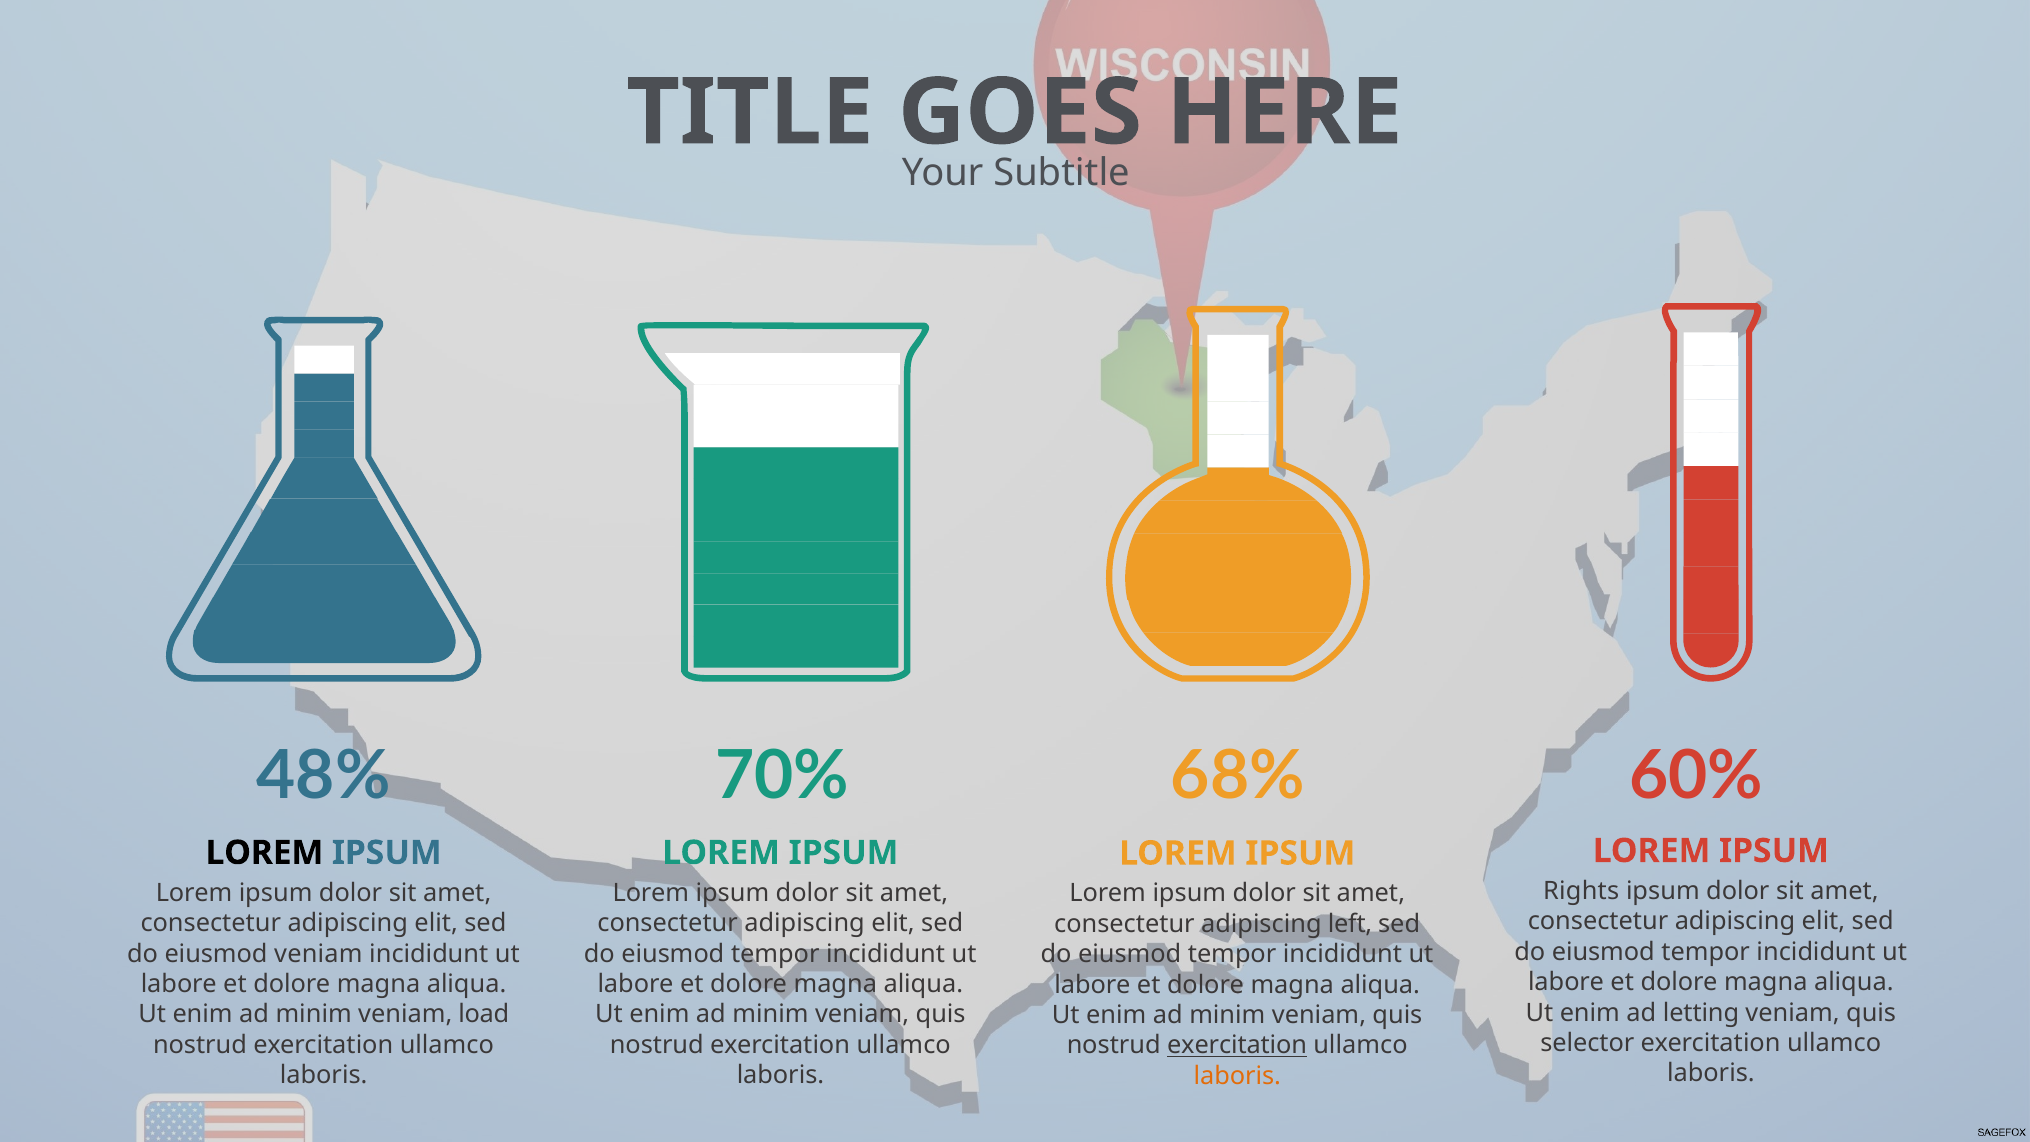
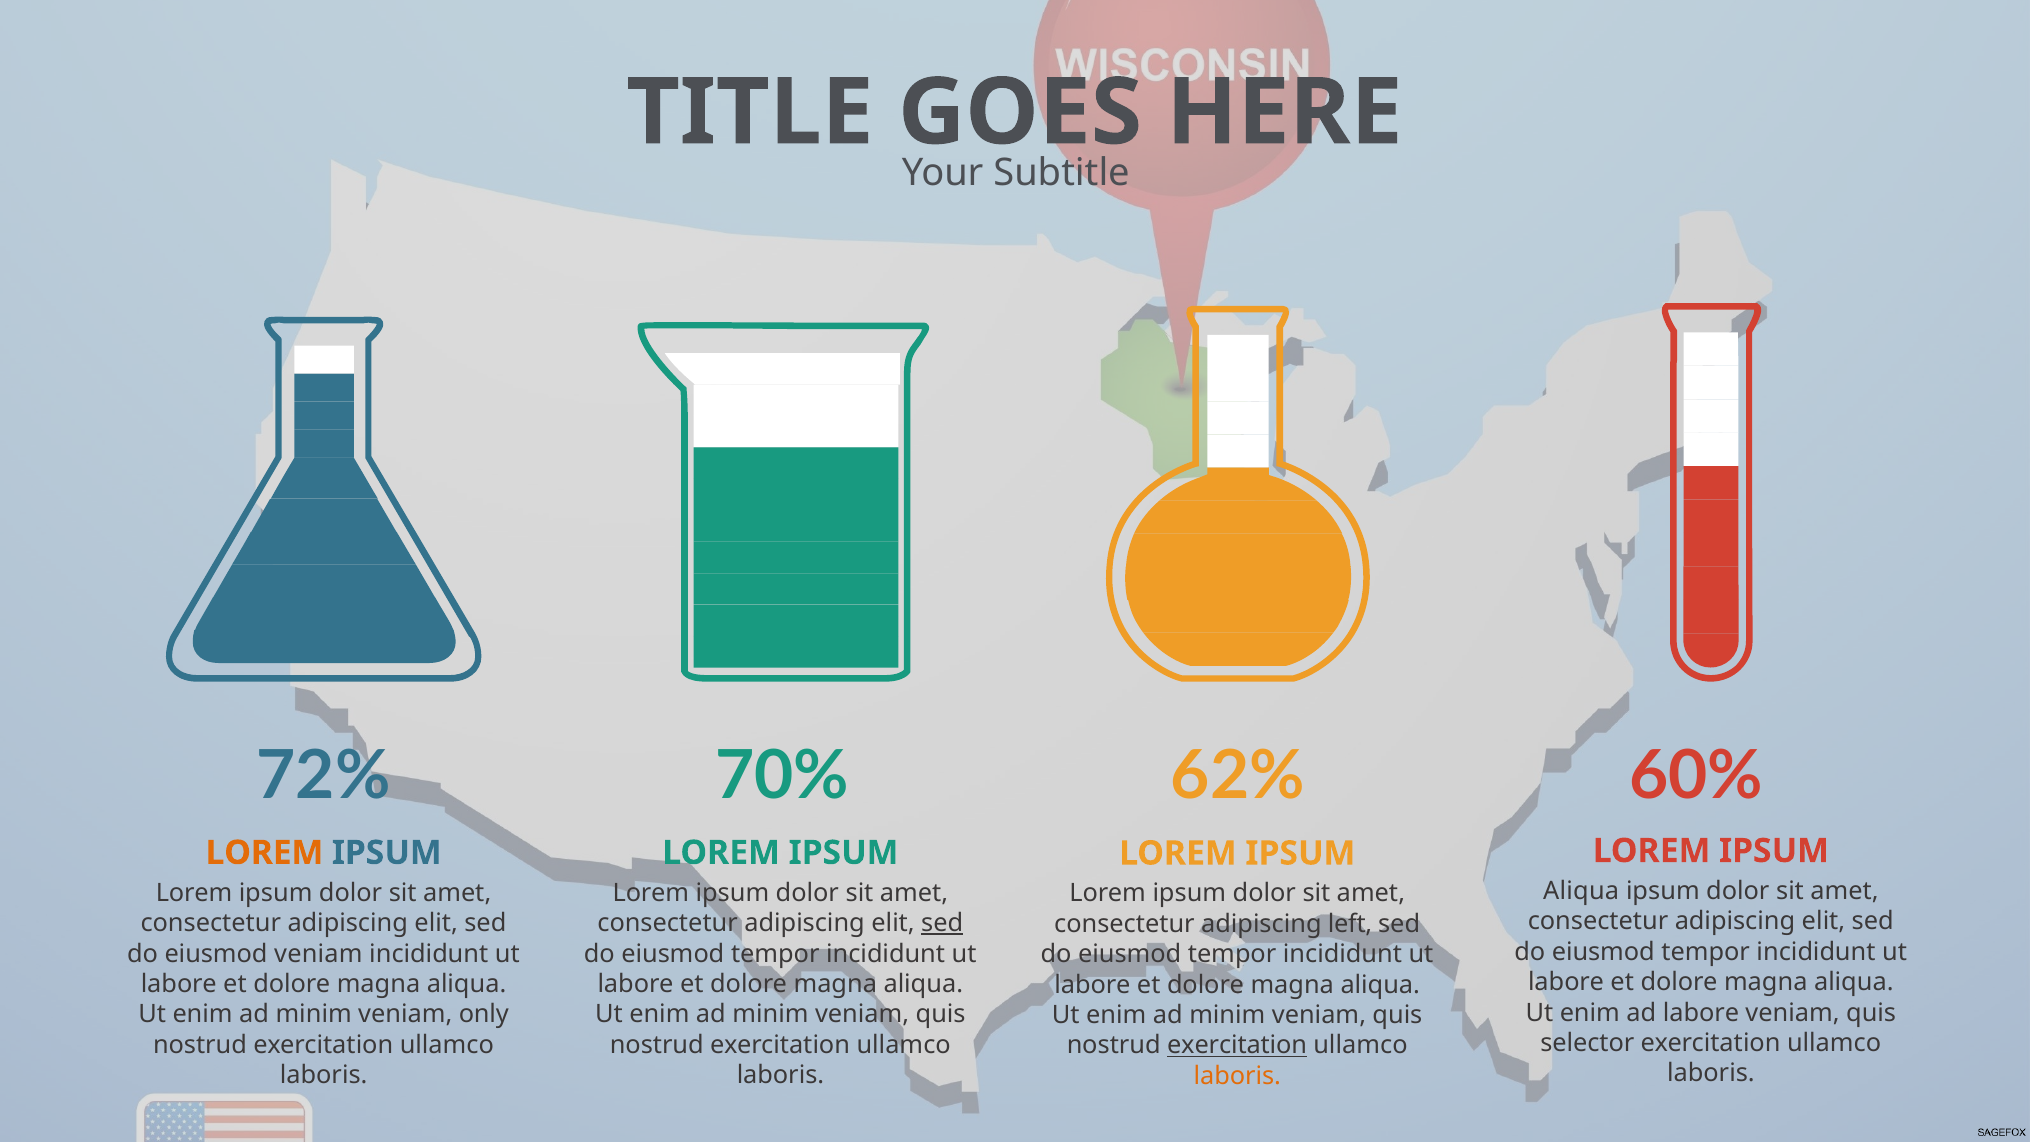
48%: 48% -> 72%
68%: 68% -> 62%
LOREM at (264, 853) colour: black -> orange
Rights at (1581, 891): Rights -> Aliqua
sed at (942, 923) underline: none -> present
ad letting: letting -> labore
load: load -> only
